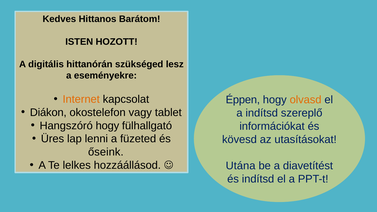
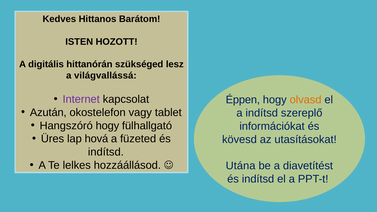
eseményekre: eseményekre -> világvallássá
Internet colour: orange -> purple
Diákon: Diákon -> Azután
lenni: lenni -> hová
őseink at (106, 152): őseink -> indítsd
